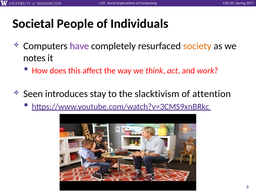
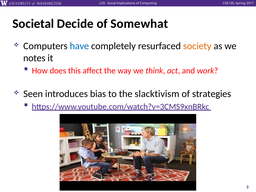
People: People -> Decide
Individuals: Individuals -> Somewhat
have colour: purple -> blue
stay: stay -> bias
attention: attention -> strategies
